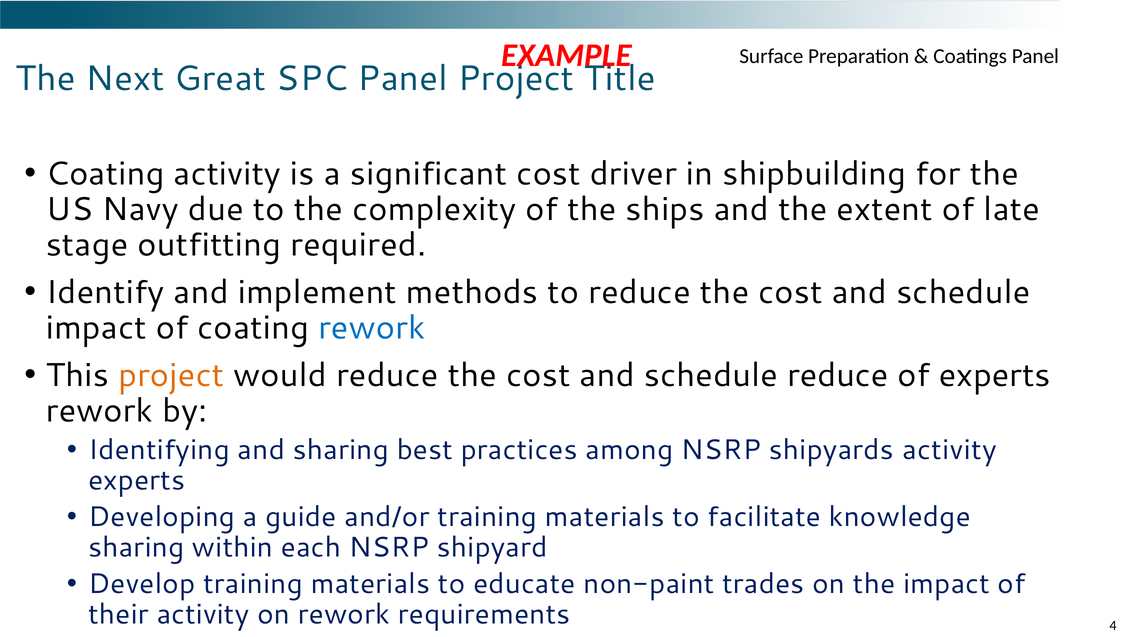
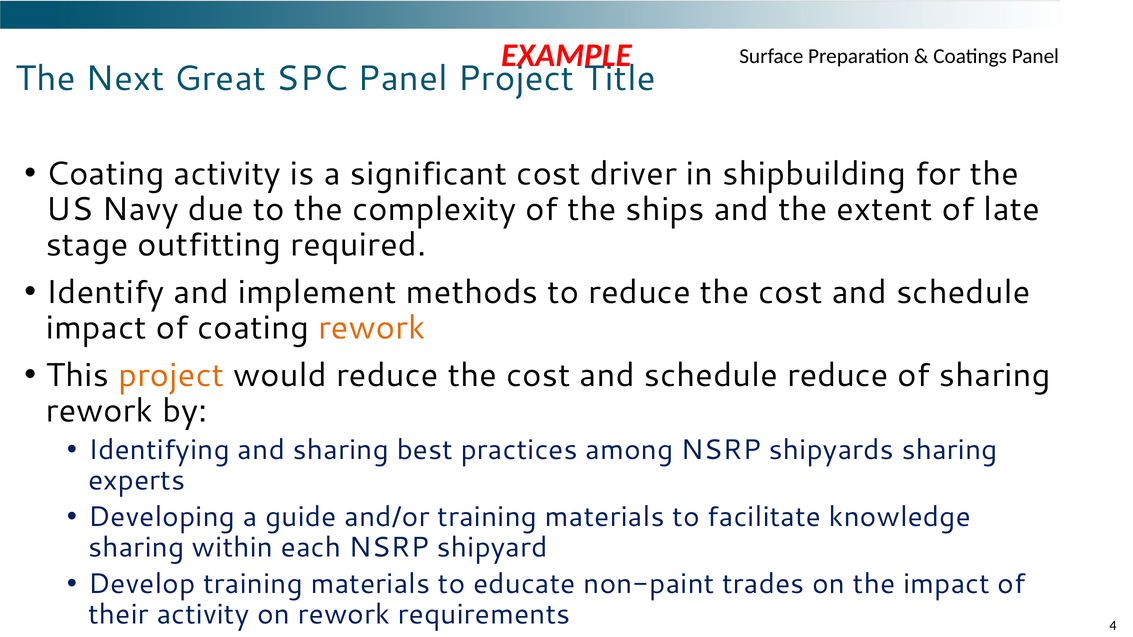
rework at (372, 328) colour: blue -> orange
of experts: experts -> sharing
shipyards activity: activity -> sharing
